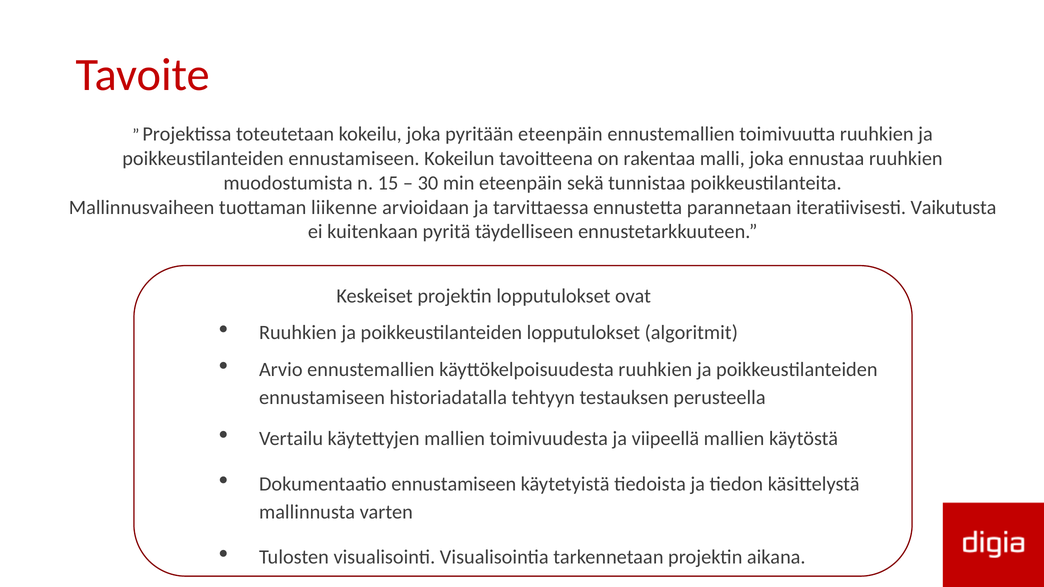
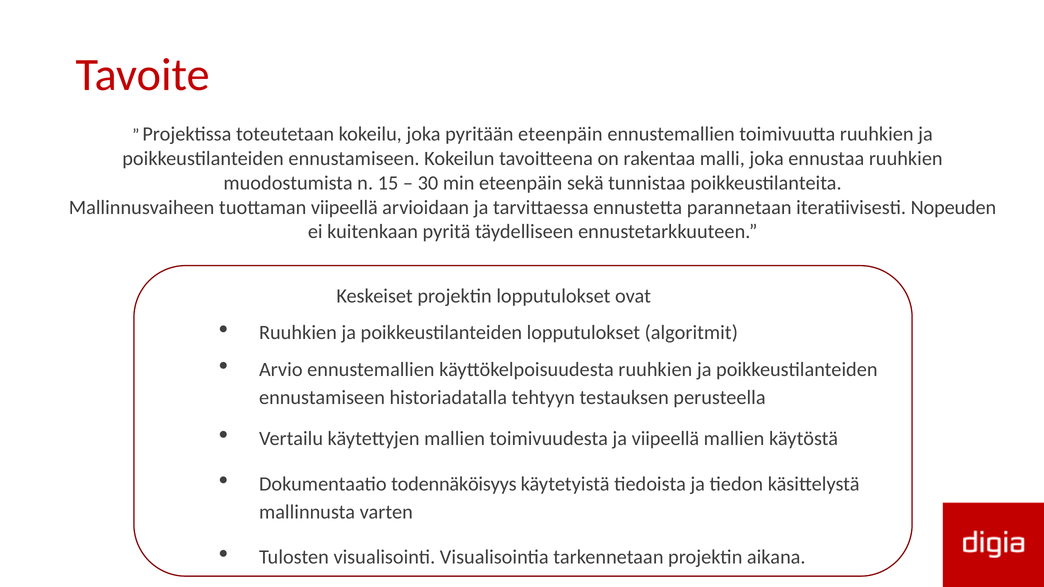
tuottaman liikenne: liikenne -> viipeellä
Vaikutusta: Vaikutusta -> Nopeuden
Dokumentaatio ennustamiseen: ennustamiseen -> todennäköisyys
